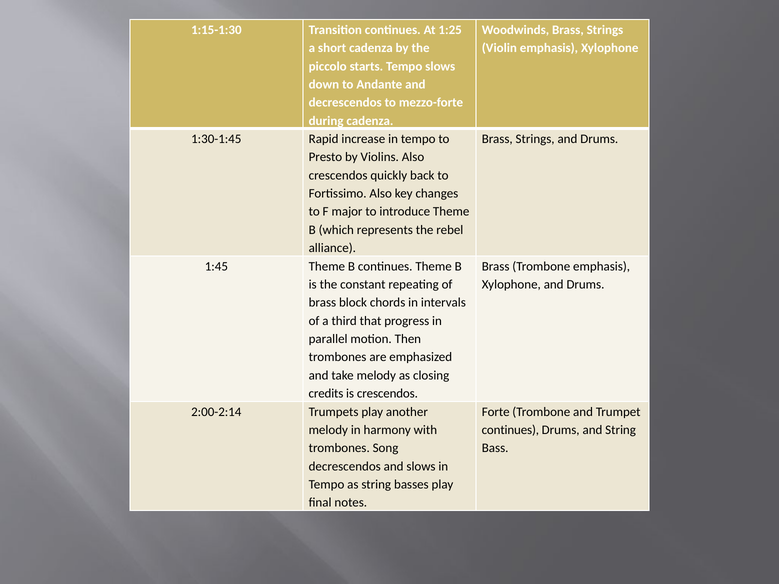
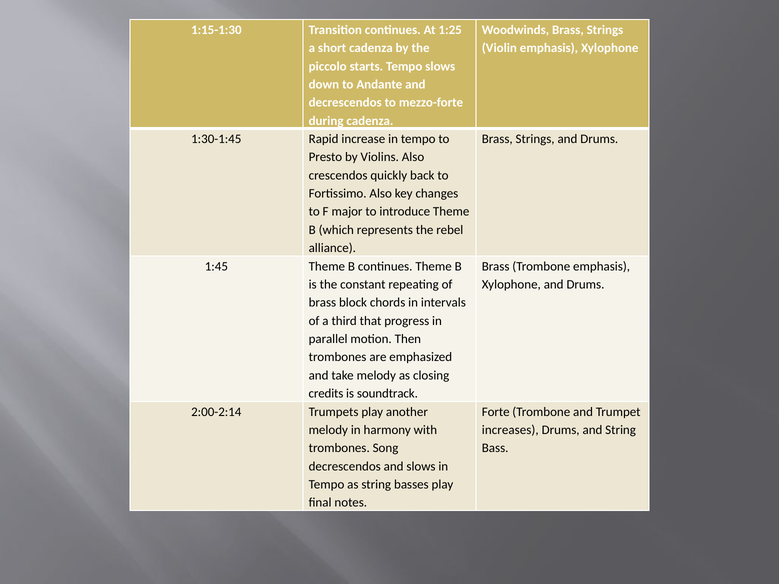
is crescendos: crescendos -> soundtrack
continues at (510, 430): continues -> increases
